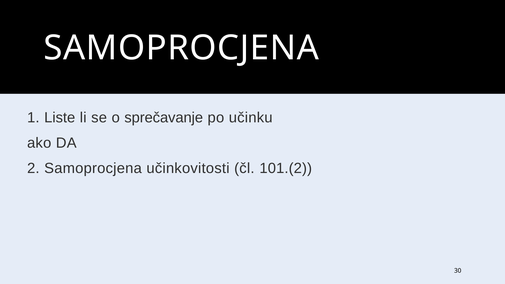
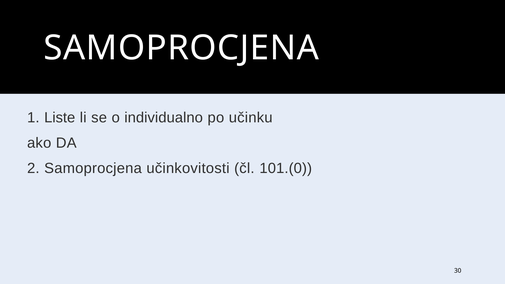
sprečavanje: sprečavanje -> individualno
101.(2: 101.(2 -> 101.(0
